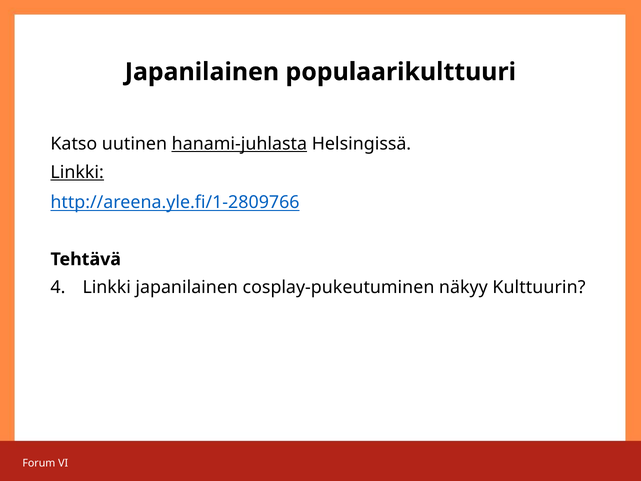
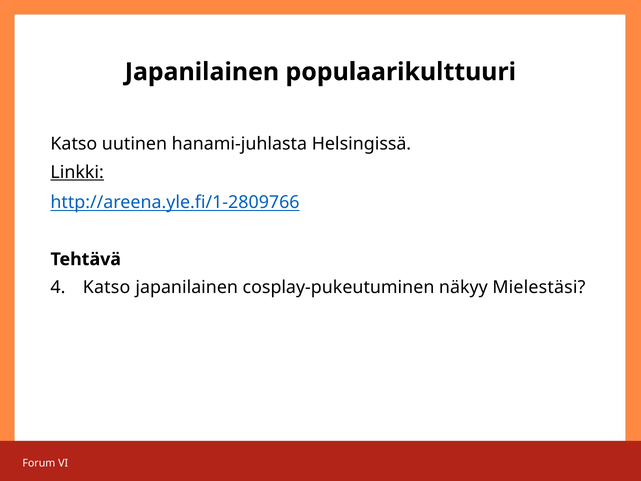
hanami-juhlasta underline: present -> none
Linkki at (107, 287): Linkki -> Katso
Kulttuurin: Kulttuurin -> Mielestäsi
